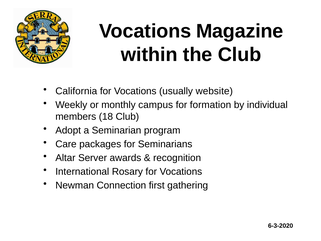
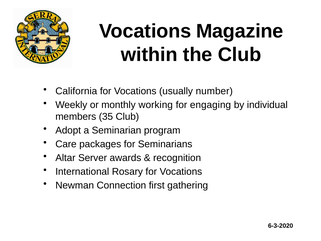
website: website -> number
campus: campus -> working
formation: formation -> engaging
18: 18 -> 35
